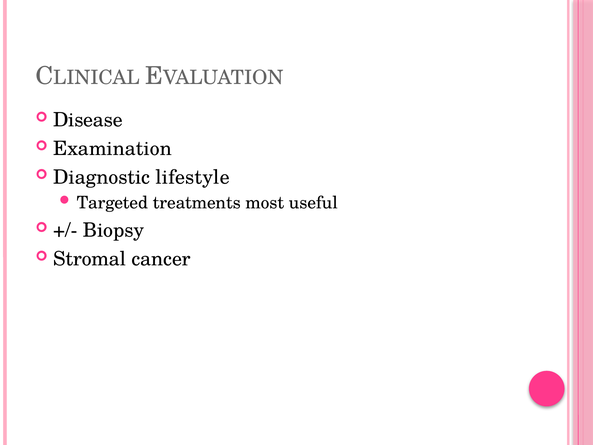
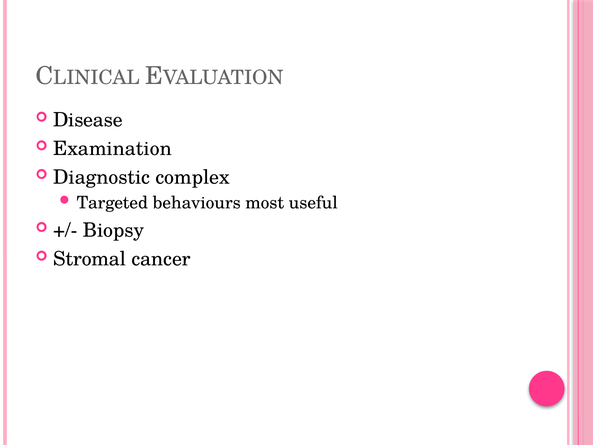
lifestyle: lifestyle -> complex
treatments: treatments -> behaviours
